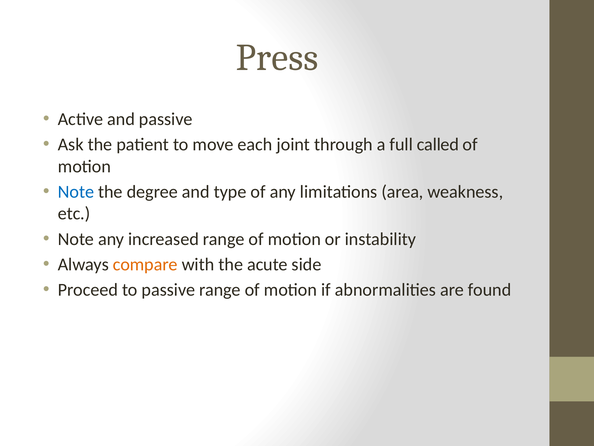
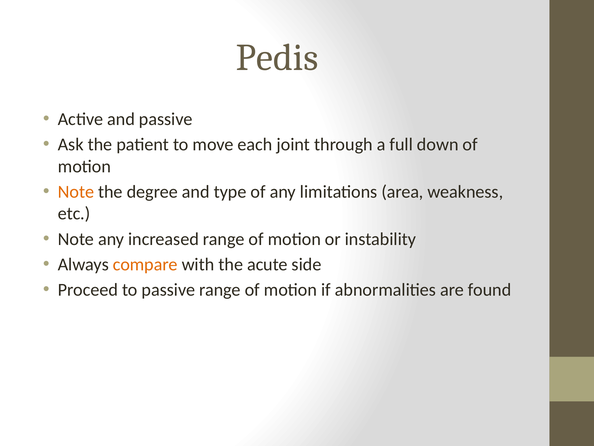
Press: Press -> Pedis
called: called -> down
Note at (76, 192) colour: blue -> orange
